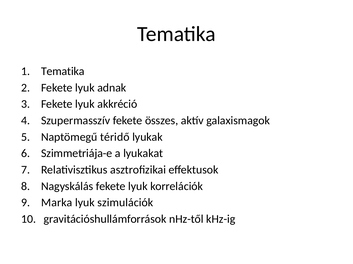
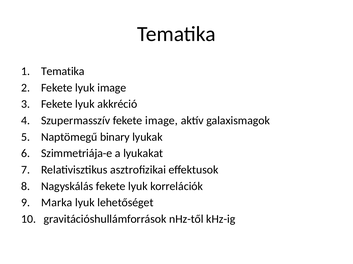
lyuk adnak: adnak -> image
fekete összes: összes -> image
téridő: téridő -> binary
szimulációk: szimulációk -> lehetőséget
